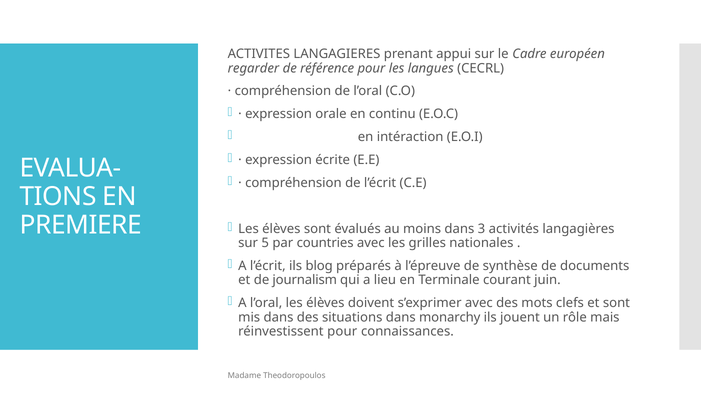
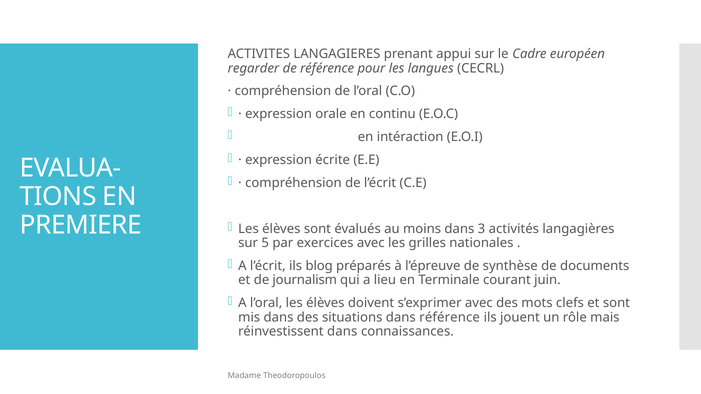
countries: countries -> exercices
dans monarchy: monarchy -> référence
réinvestissent pour: pour -> dans
